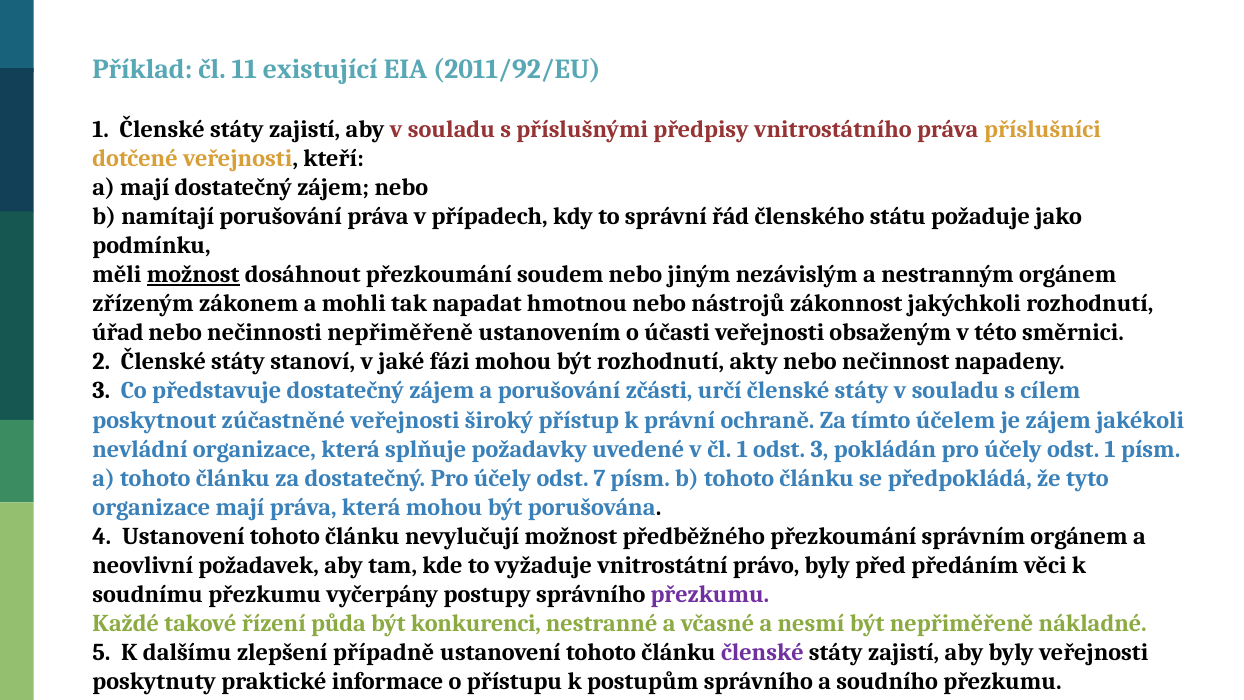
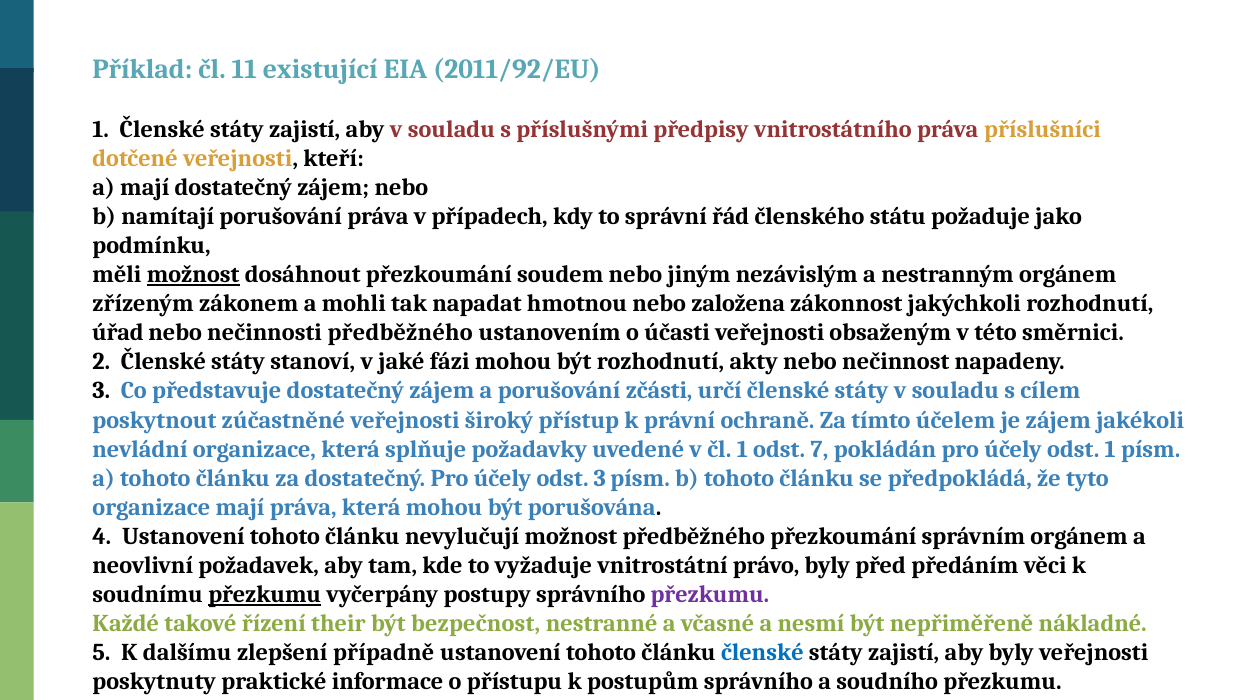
nástrojů: nástrojů -> založena
nečinnosti nepřiměřeně: nepřiměřeně -> předběžného
odst 3: 3 -> 7
odst 7: 7 -> 3
přezkumu at (265, 594) underline: none -> present
půda: půda -> their
konkurenci: konkurenci -> bezpečnost
členské at (762, 652) colour: purple -> blue
